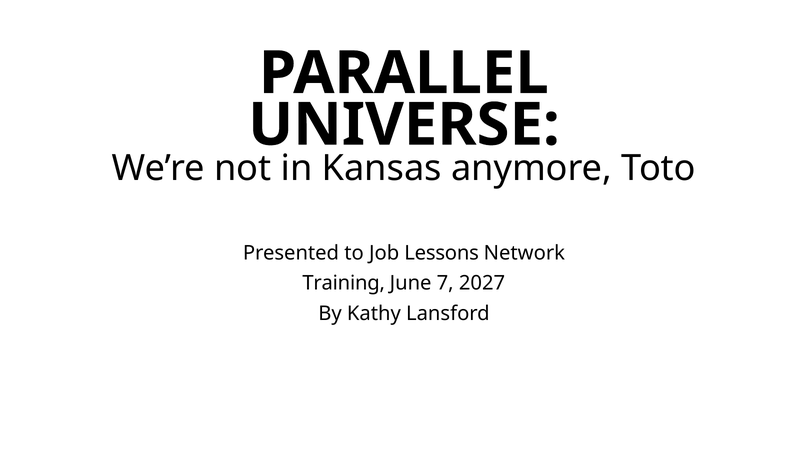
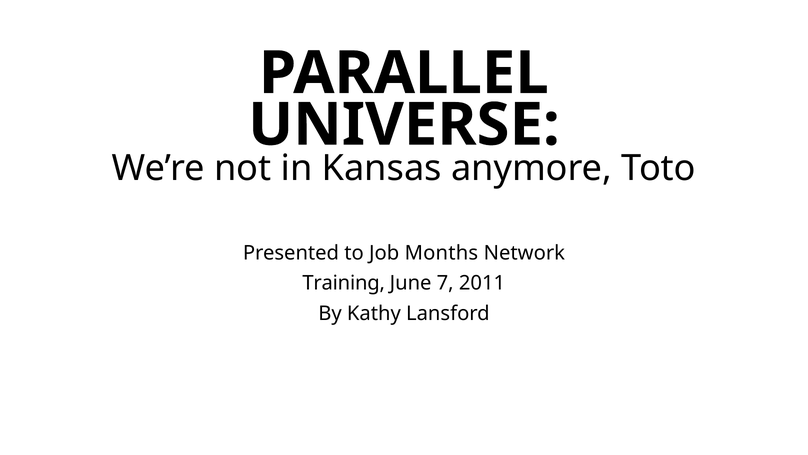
Lessons: Lessons -> Months
2027: 2027 -> 2011
